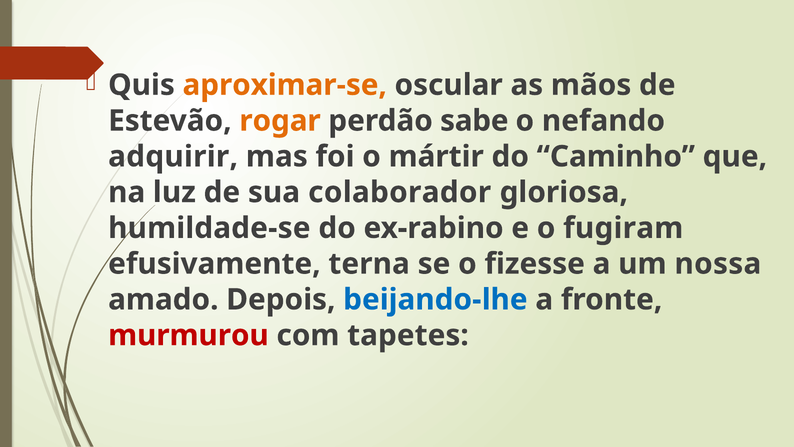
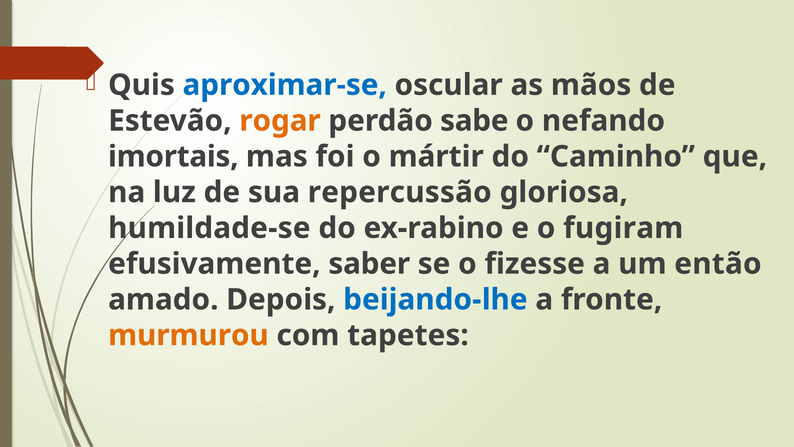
aproximar-se colour: orange -> blue
adquirir: adquirir -> imortais
colaborador: colaborador -> repercussão
terna: terna -> saber
nossa: nossa -> então
murmurou colour: red -> orange
